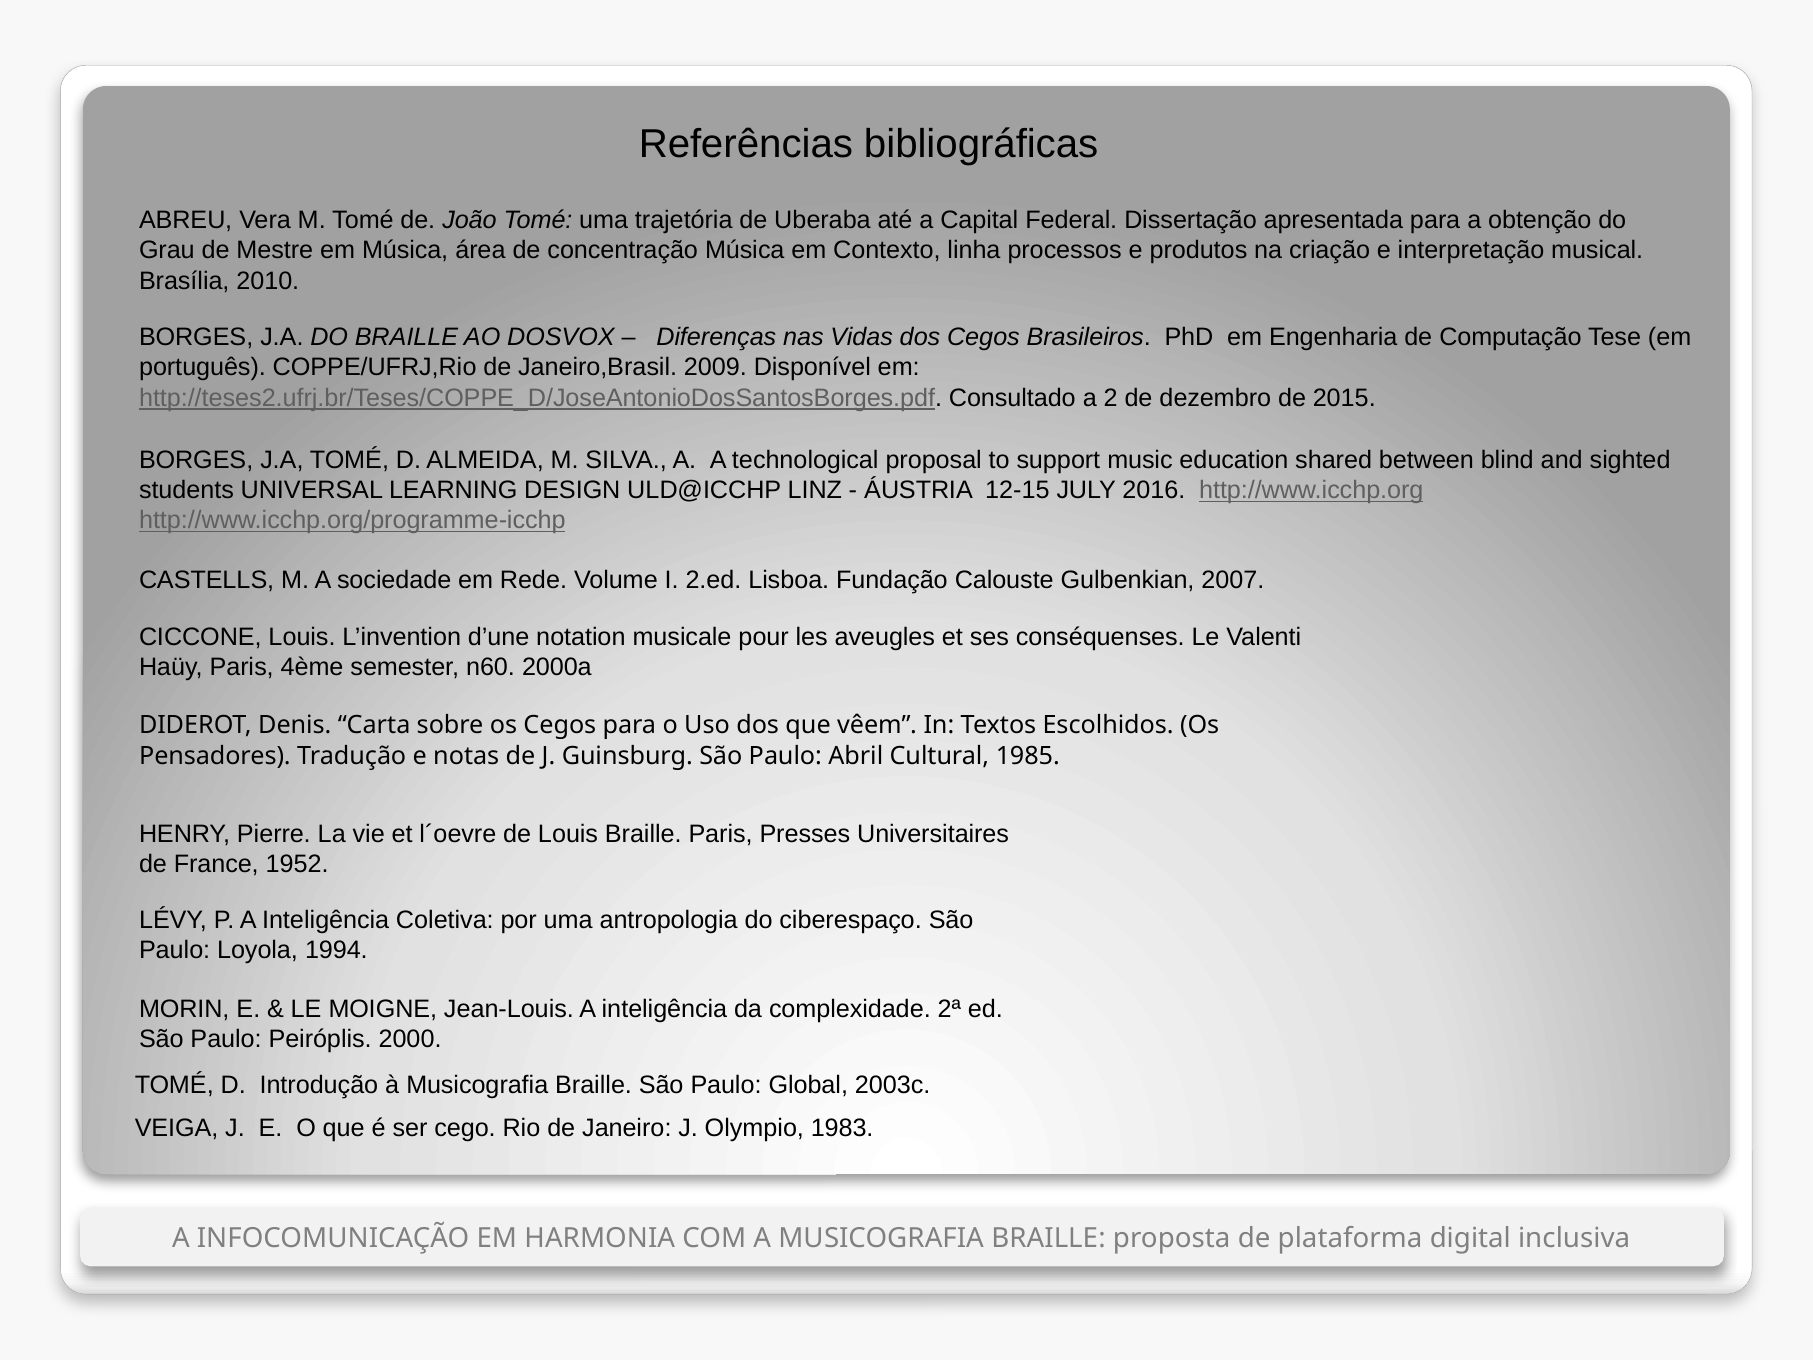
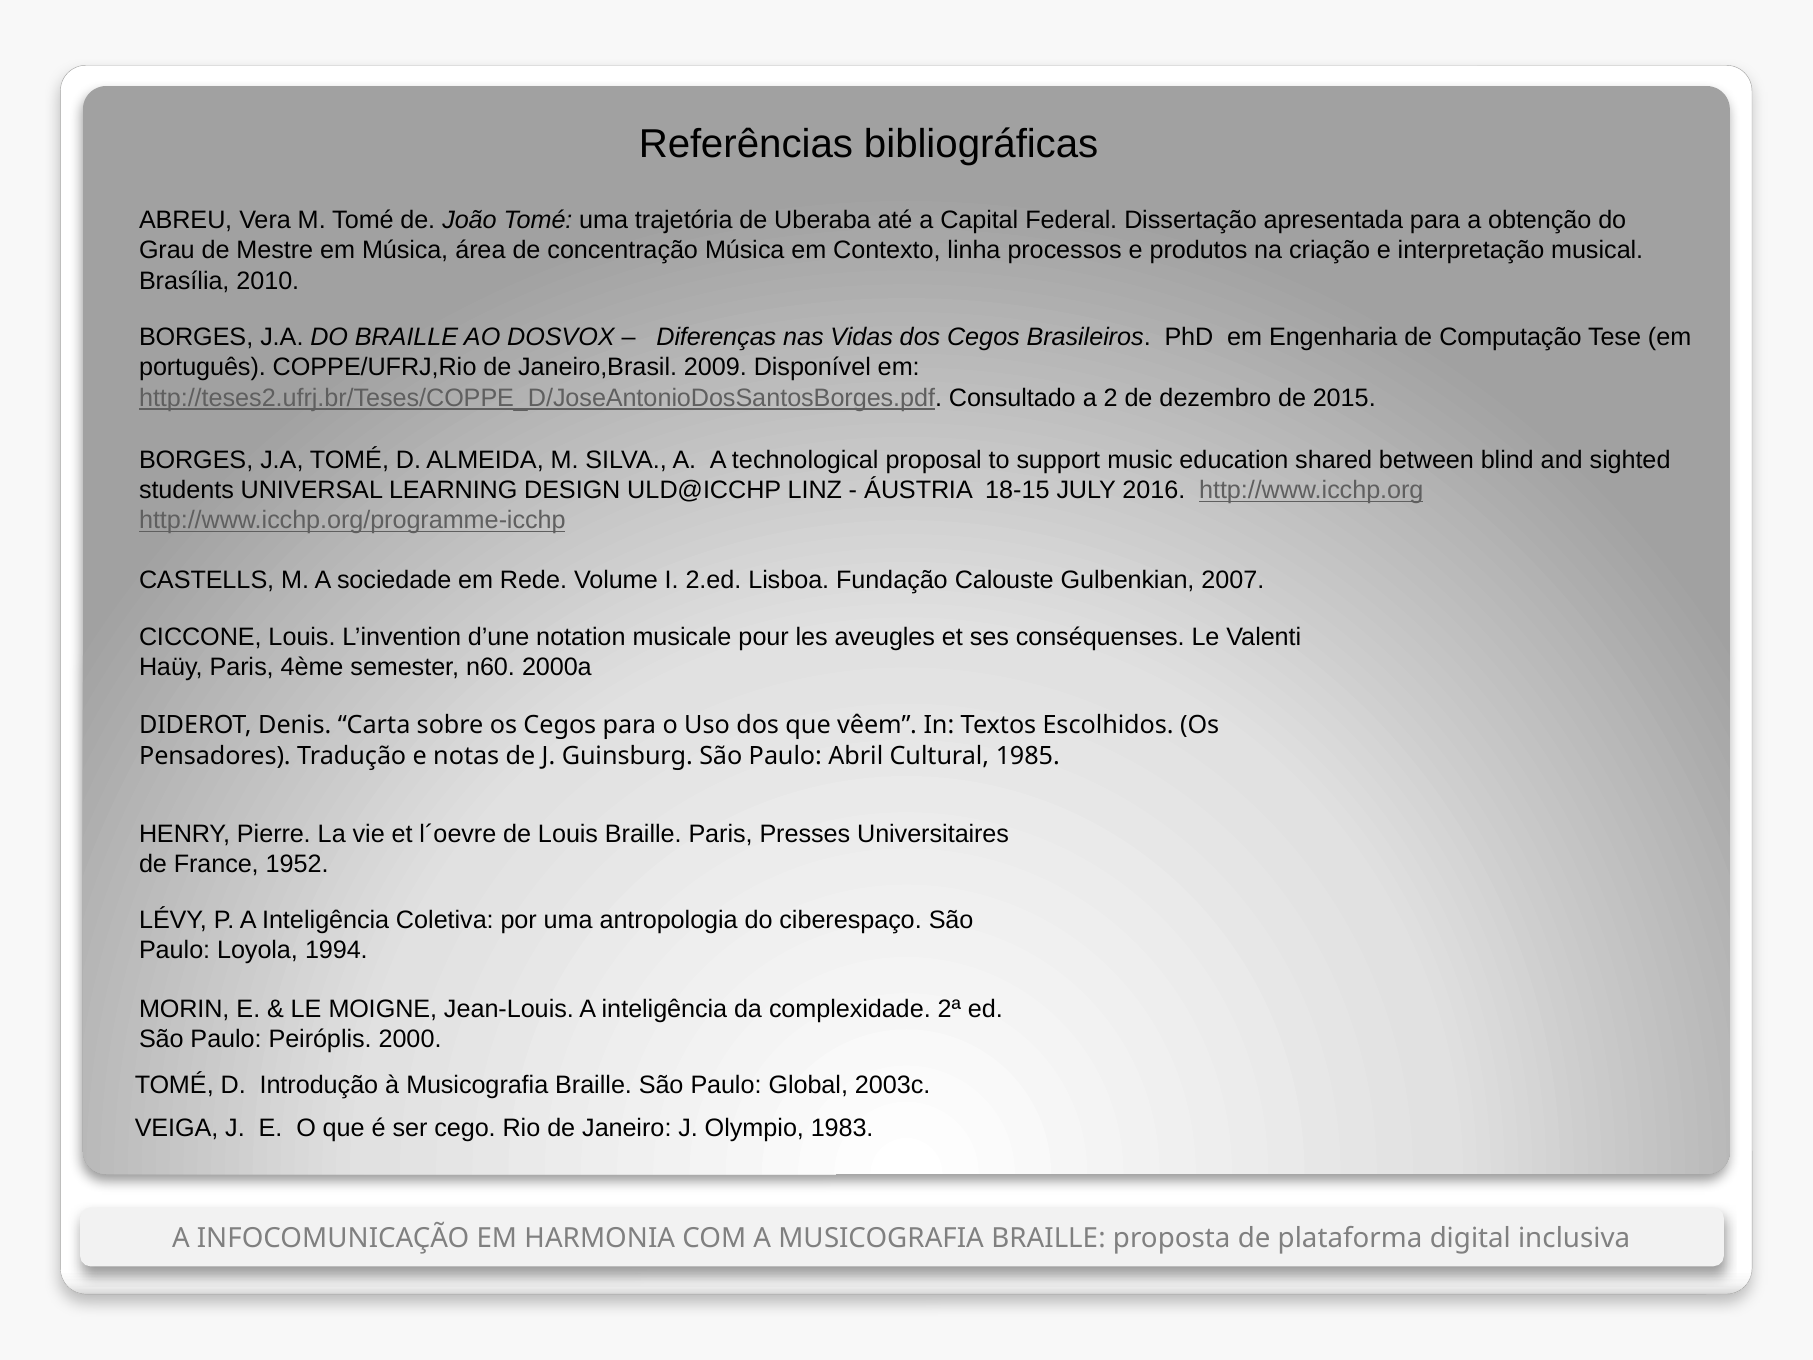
12-15: 12-15 -> 18-15
